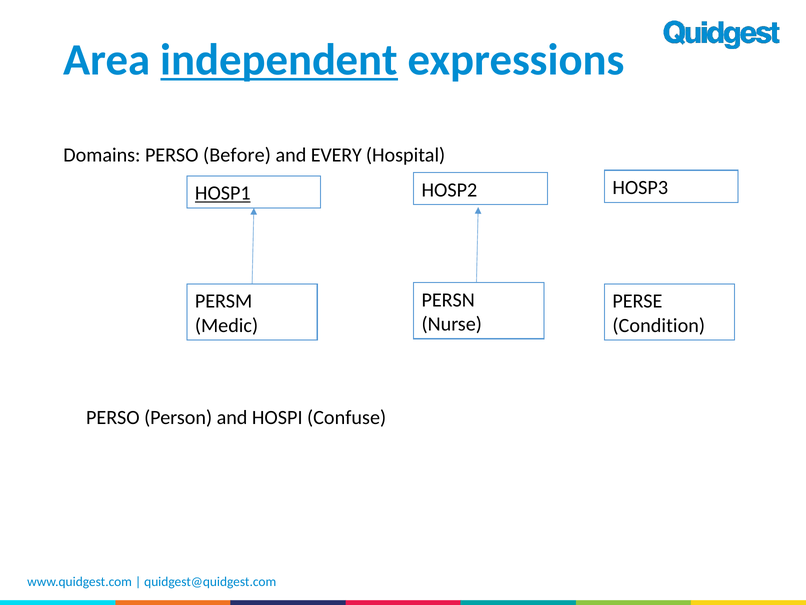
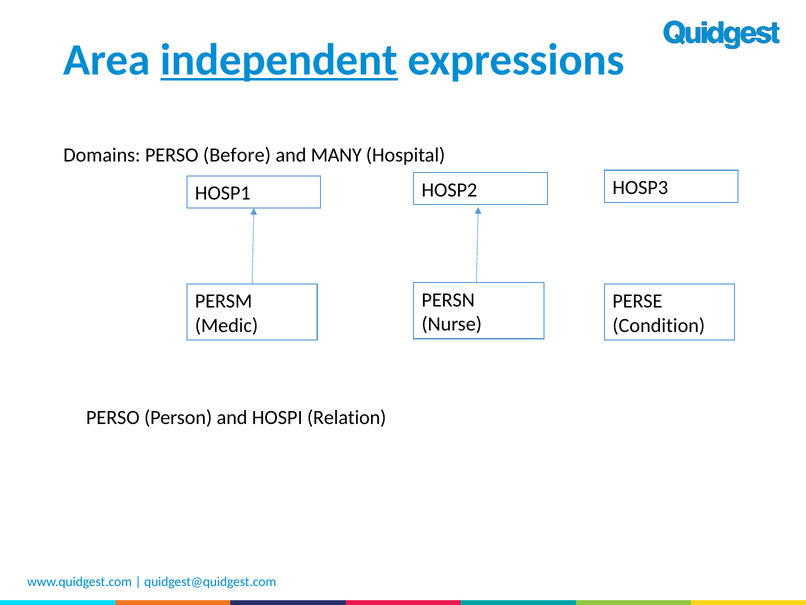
EVERY: EVERY -> MANY
HOSP1 underline: present -> none
Confuse: Confuse -> Relation
